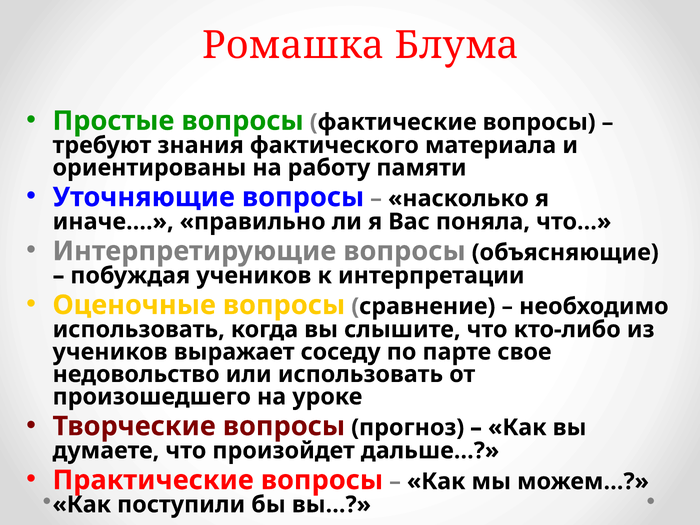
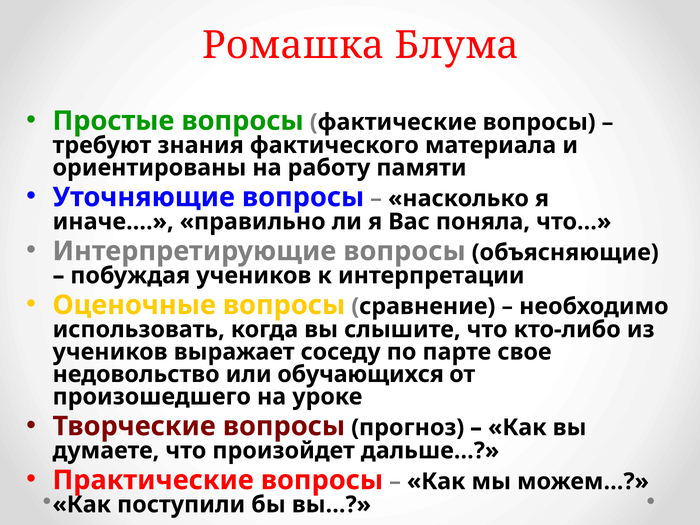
или использовать: использовать -> обучающихся
